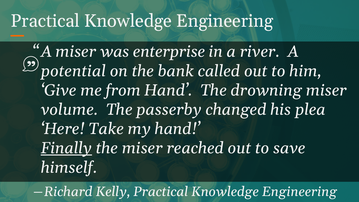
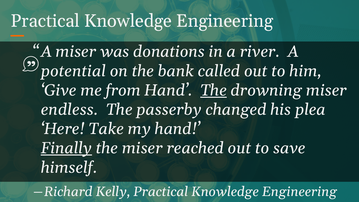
enterprise: enterprise -> donations
The at (214, 90) underline: none -> present
volume: volume -> endless
